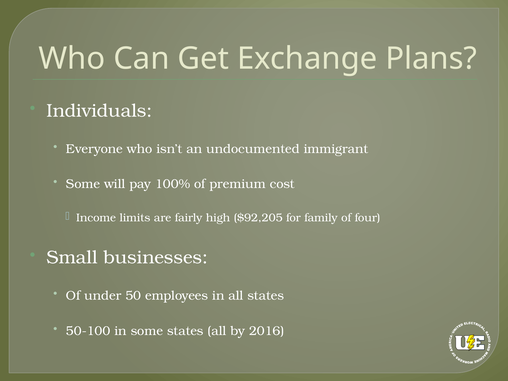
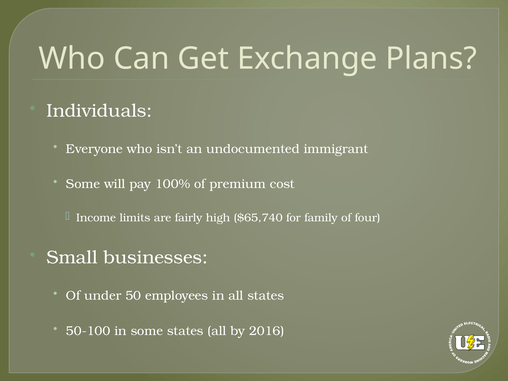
$92,205: $92,205 -> $65,740
